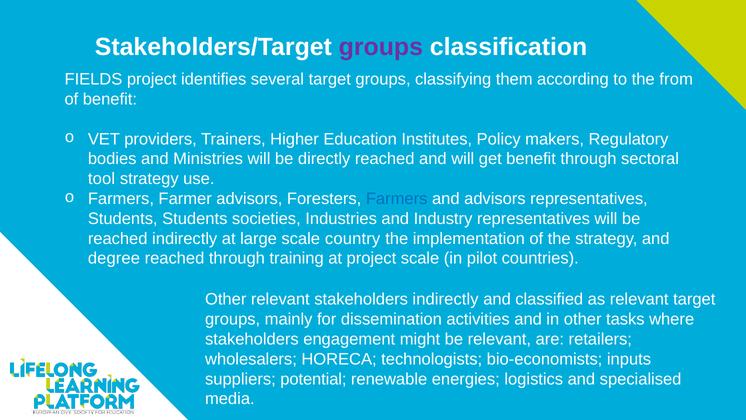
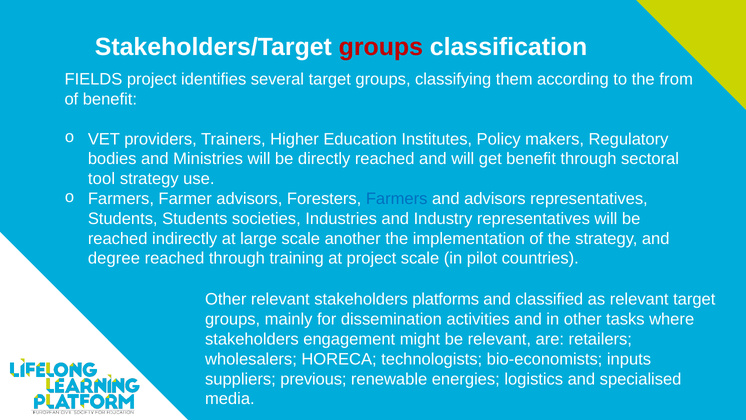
groups at (381, 47) colour: purple -> red
country: country -> another
stakeholders indirectly: indirectly -> platforms
potential: potential -> previous
